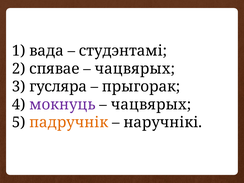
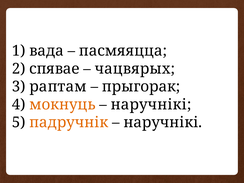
студэнтамі: студэнтамі -> пасмяяцца
гусляра: гусляра -> раптам
мокнуць colour: purple -> orange
чацвярых at (151, 105): чацвярых -> наручнікі
